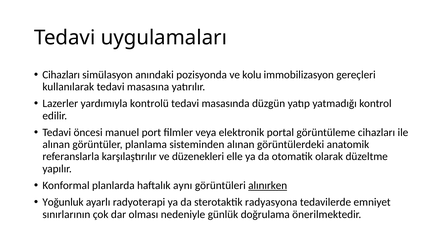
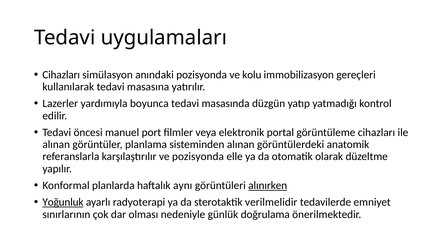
kontrolü: kontrolü -> boyunca
ve düzenekleri: düzenekleri -> pozisyonda
Yoğunluk underline: none -> present
radyasyona: radyasyona -> verilmelidir
